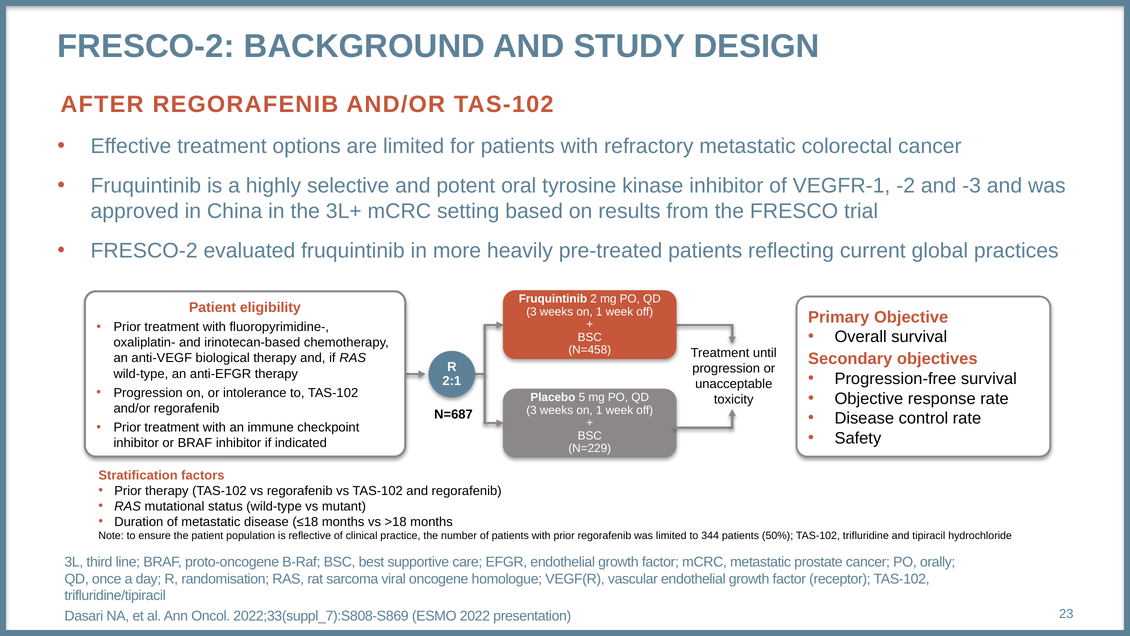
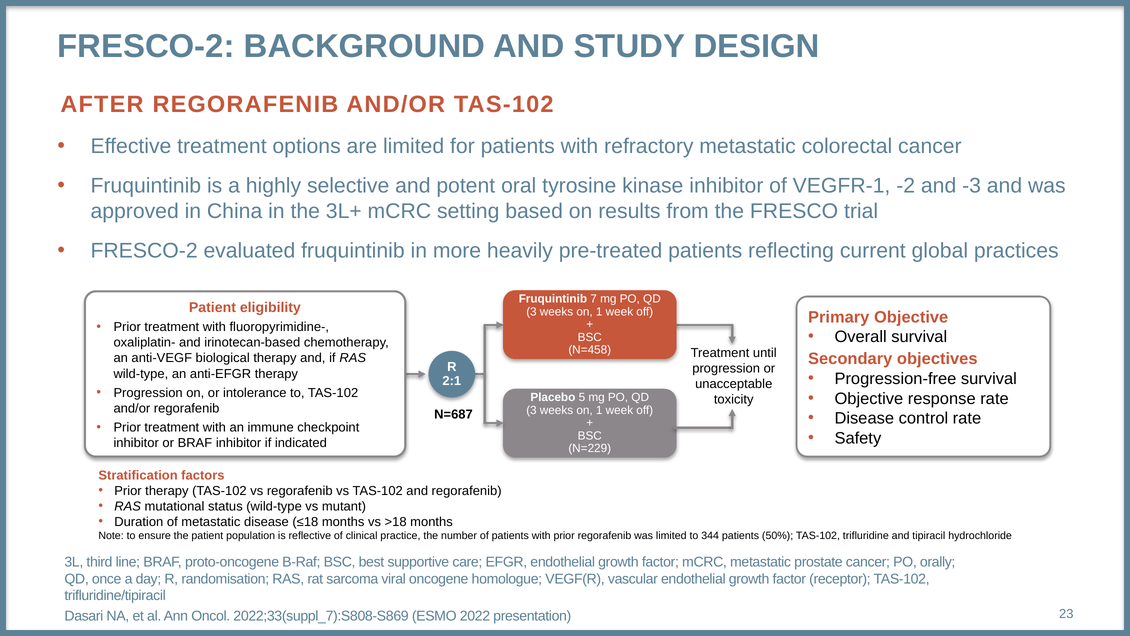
2: 2 -> 7
